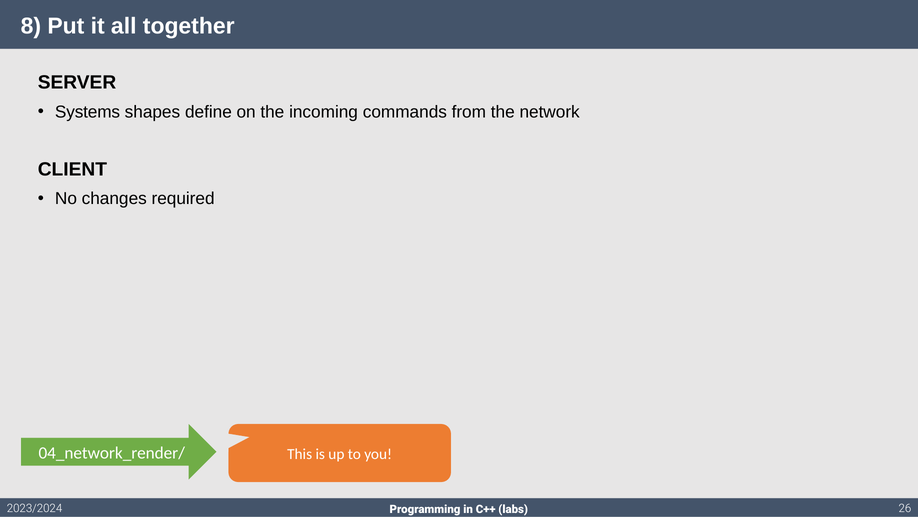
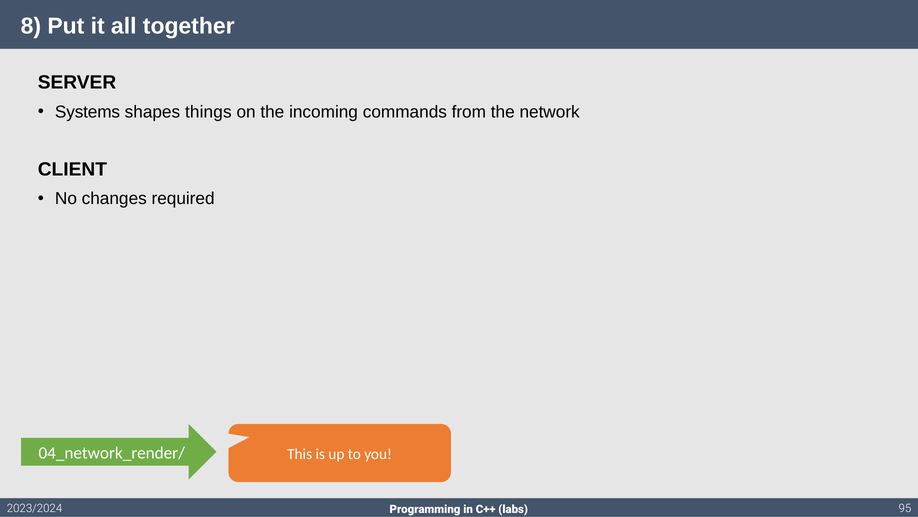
define: define -> things
26: 26 -> 95
